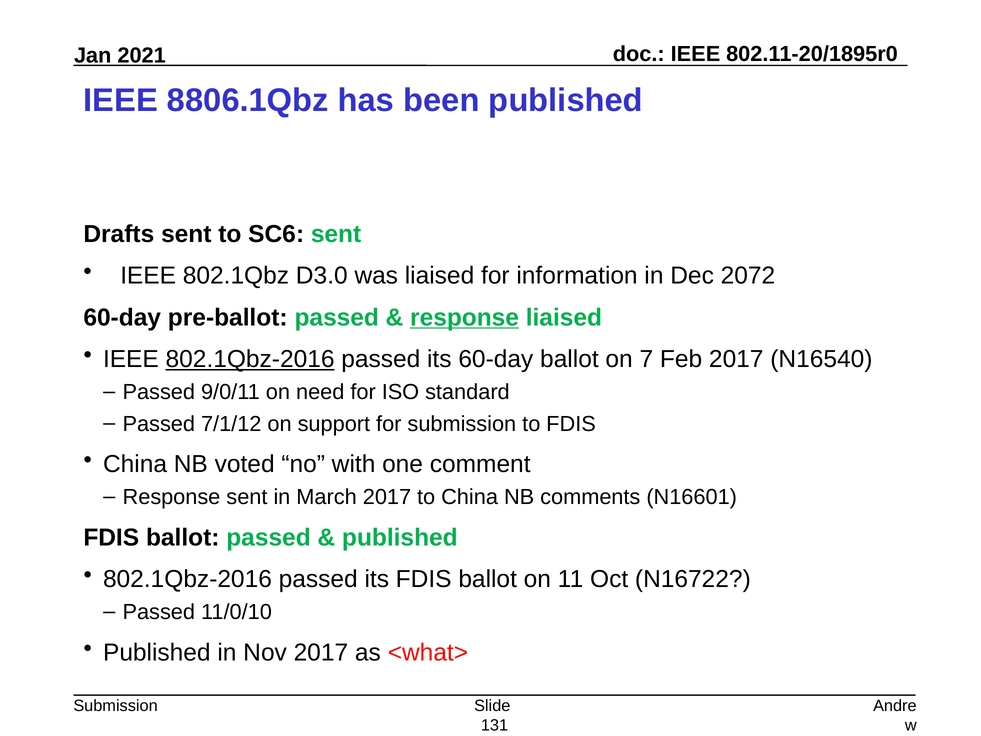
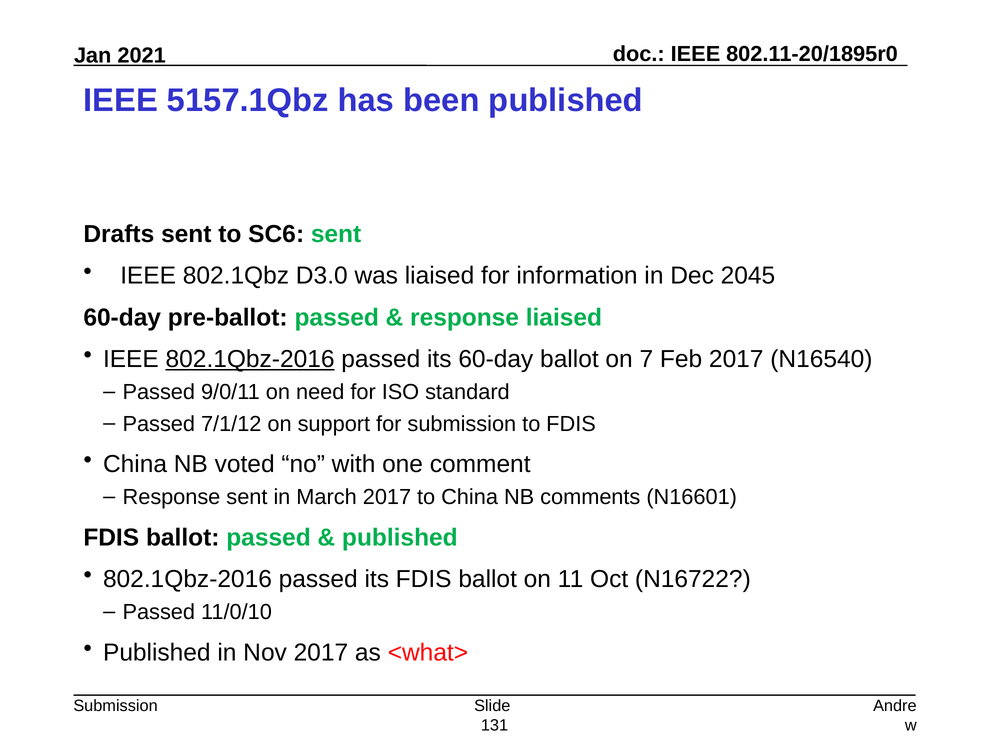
8806.1Qbz: 8806.1Qbz -> 5157.1Qbz
2072: 2072 -> 2045
response at (465, 317) underline: present -> none
